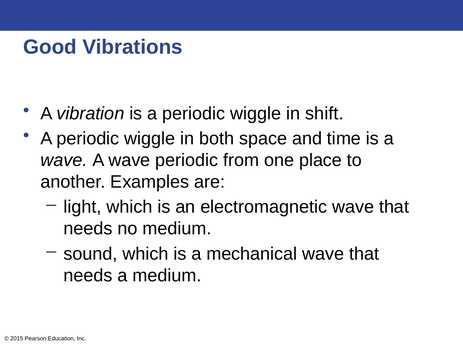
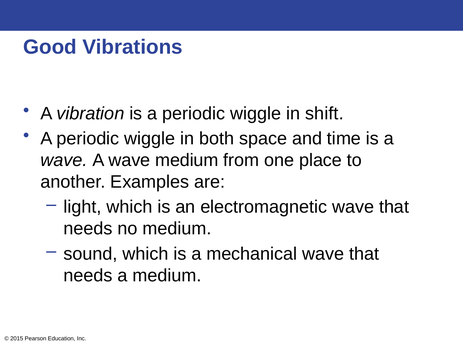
wave periodic: periodic -> medium
